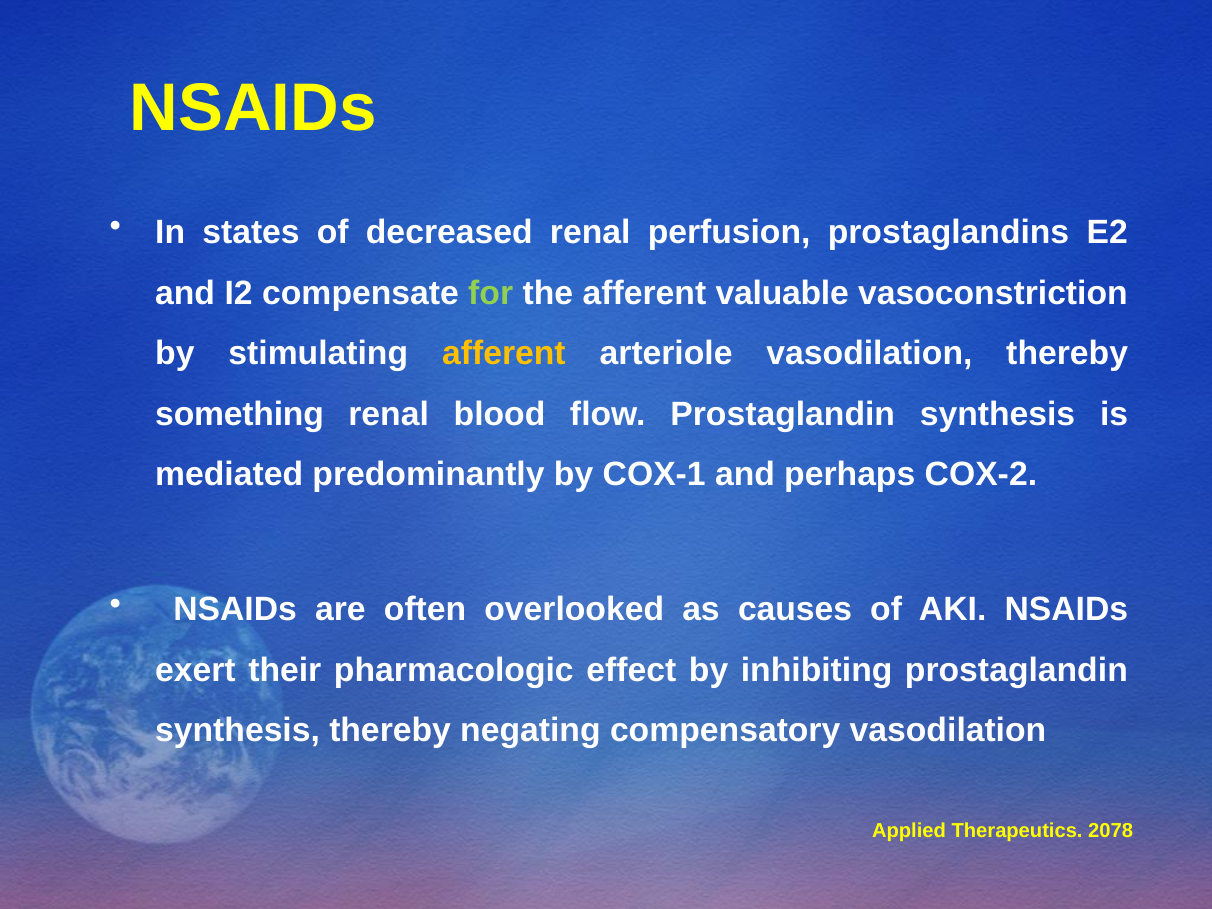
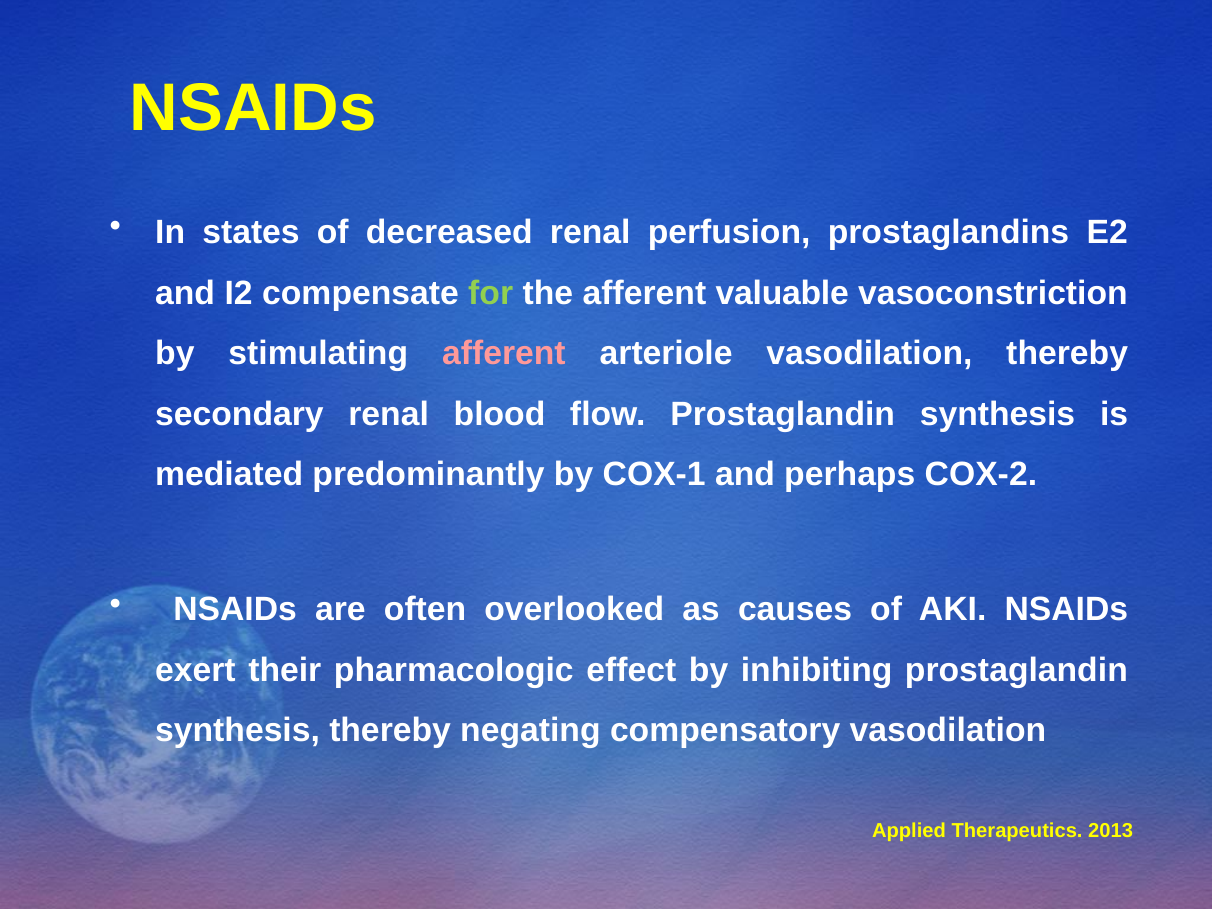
afferent at (504, 353) colour: yellow -> pink
something: something -> secondary
2078: 2078 -> 2013
